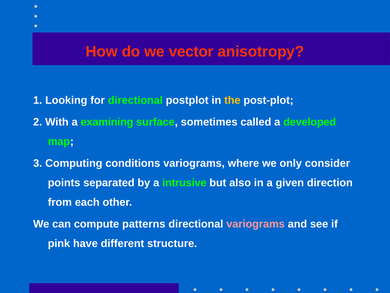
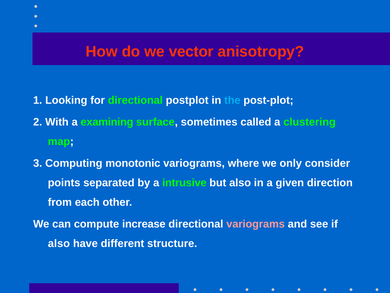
the colour: yellow -> light blue
developed: developed -> clustering
conditions: conditions -> monotonic
patterns: patterns -> increase
pink at (59, 243): pink -> also
